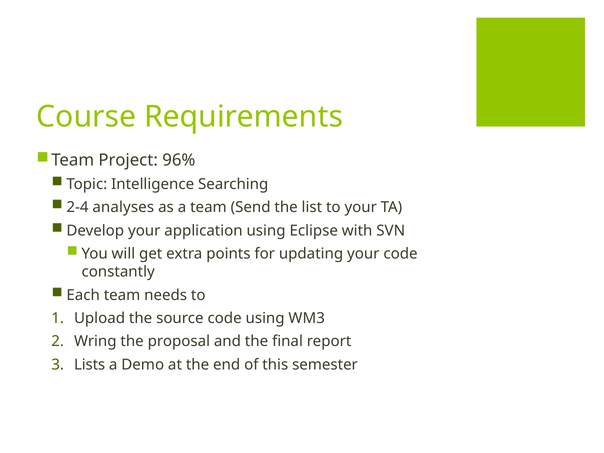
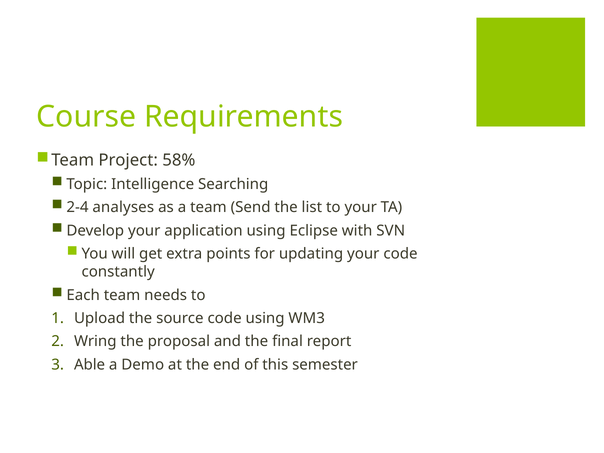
96%: 96% -> 58%
Lists: Lists -> Able
